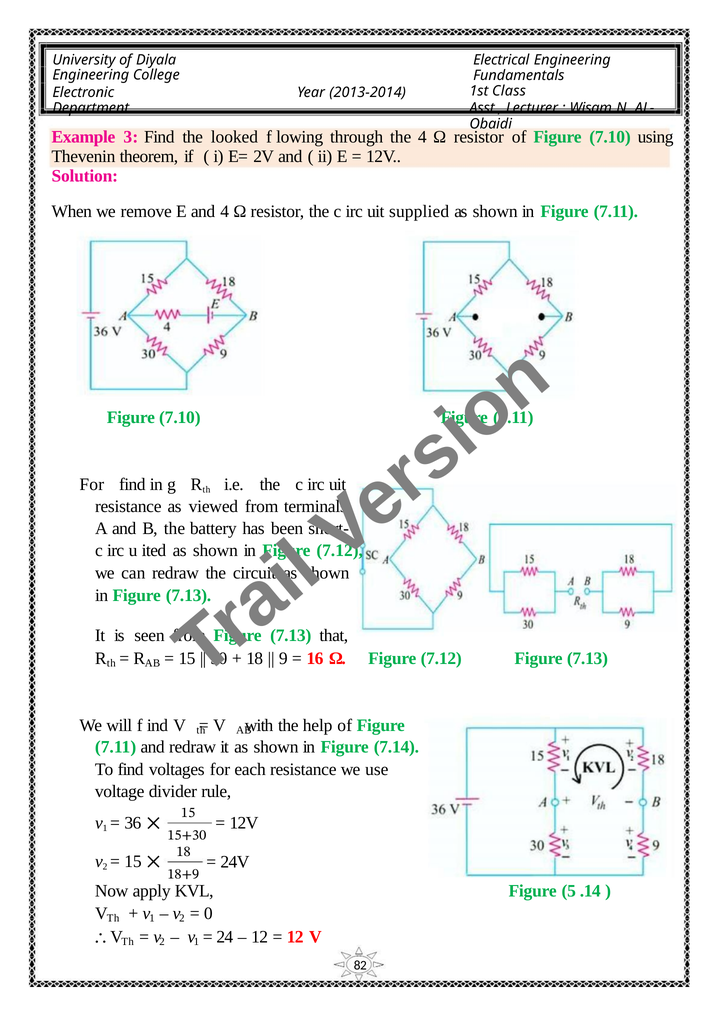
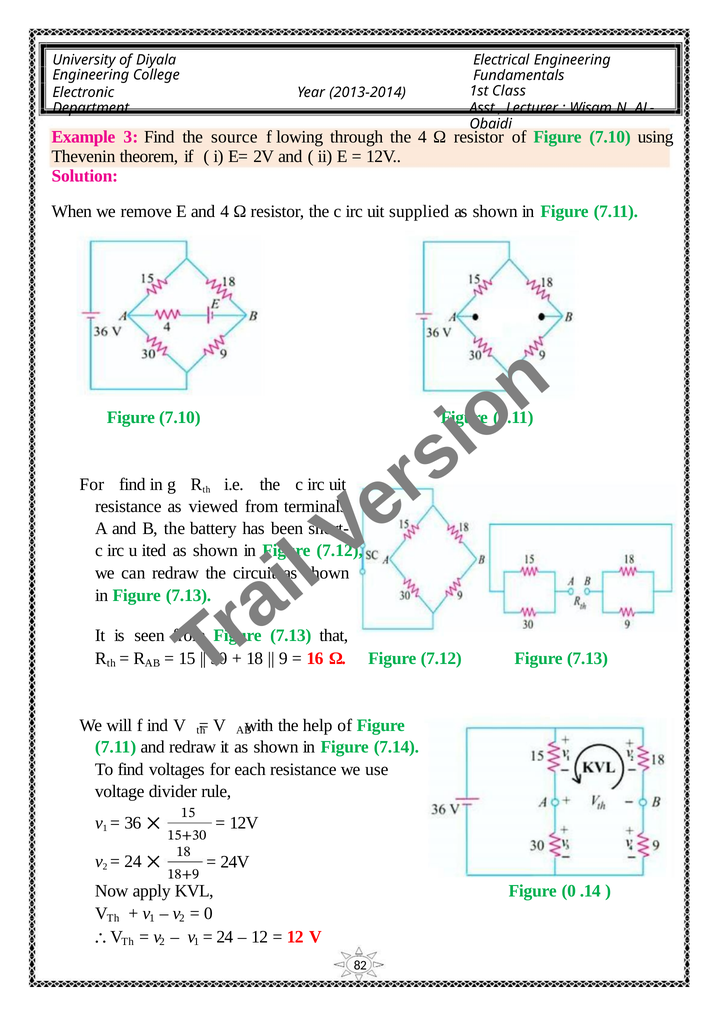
looked: looked -> source
15 at (133, 861): 15 -> 24
Figure 5: 5 -> 0
